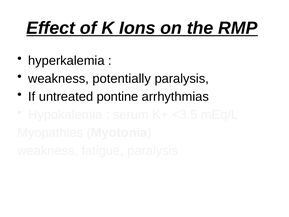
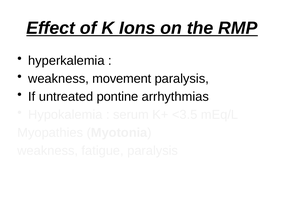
potentially: potentially -> movement
